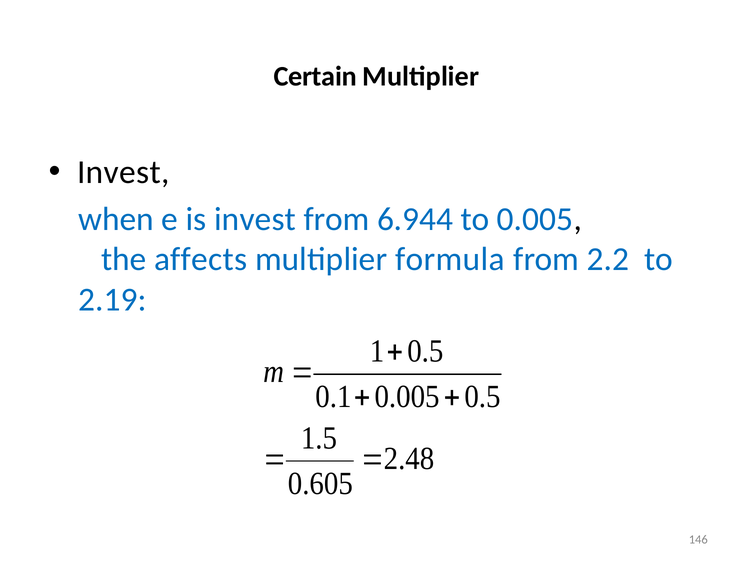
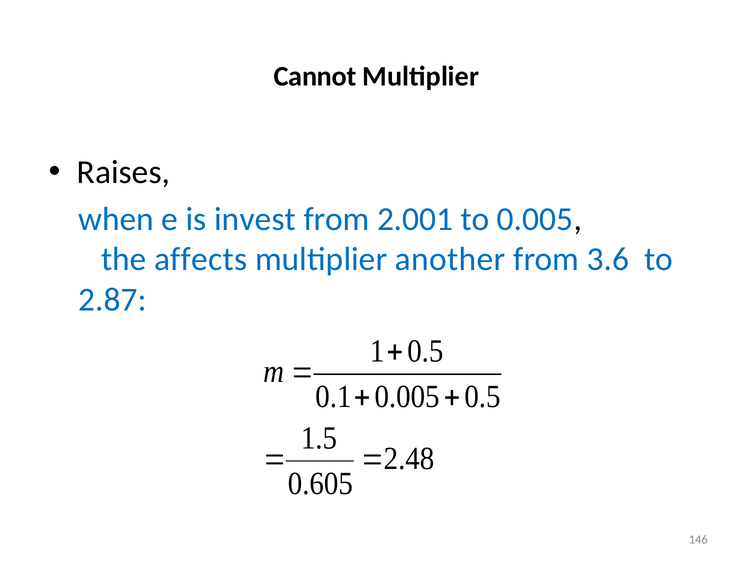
Certain: Certain -> Cannot
Invest at (123, 172): Invest -> Raises
6.944: 6.944 -> 2.001
formula: formula -> another
2.2: 2.2 -> 3.6
2.19: 2.19 -> 2.87
